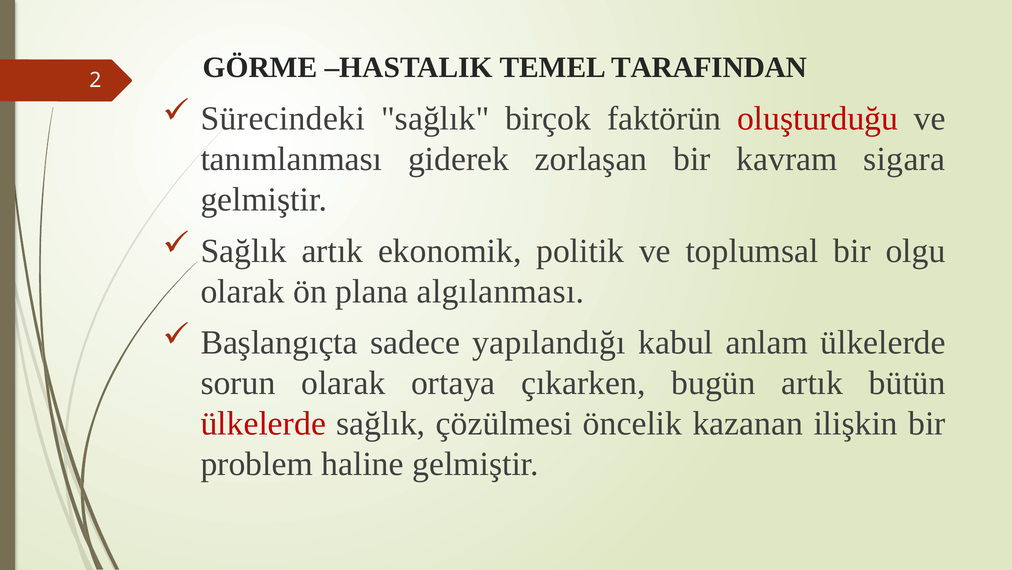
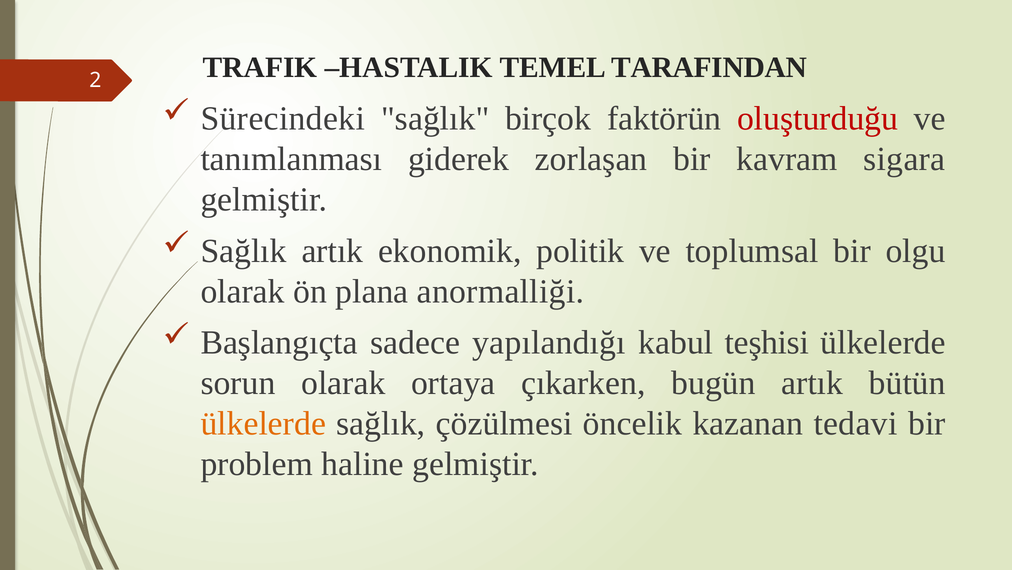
GÖRME: GÖRME -> TRAFIK
algılanması: algılanması -> anormalliği
anlam: anlam -> teşhisi
ülkelerde at (263, 423) colour: red -> orange
ilişkin: ilişkin -> tedavi
